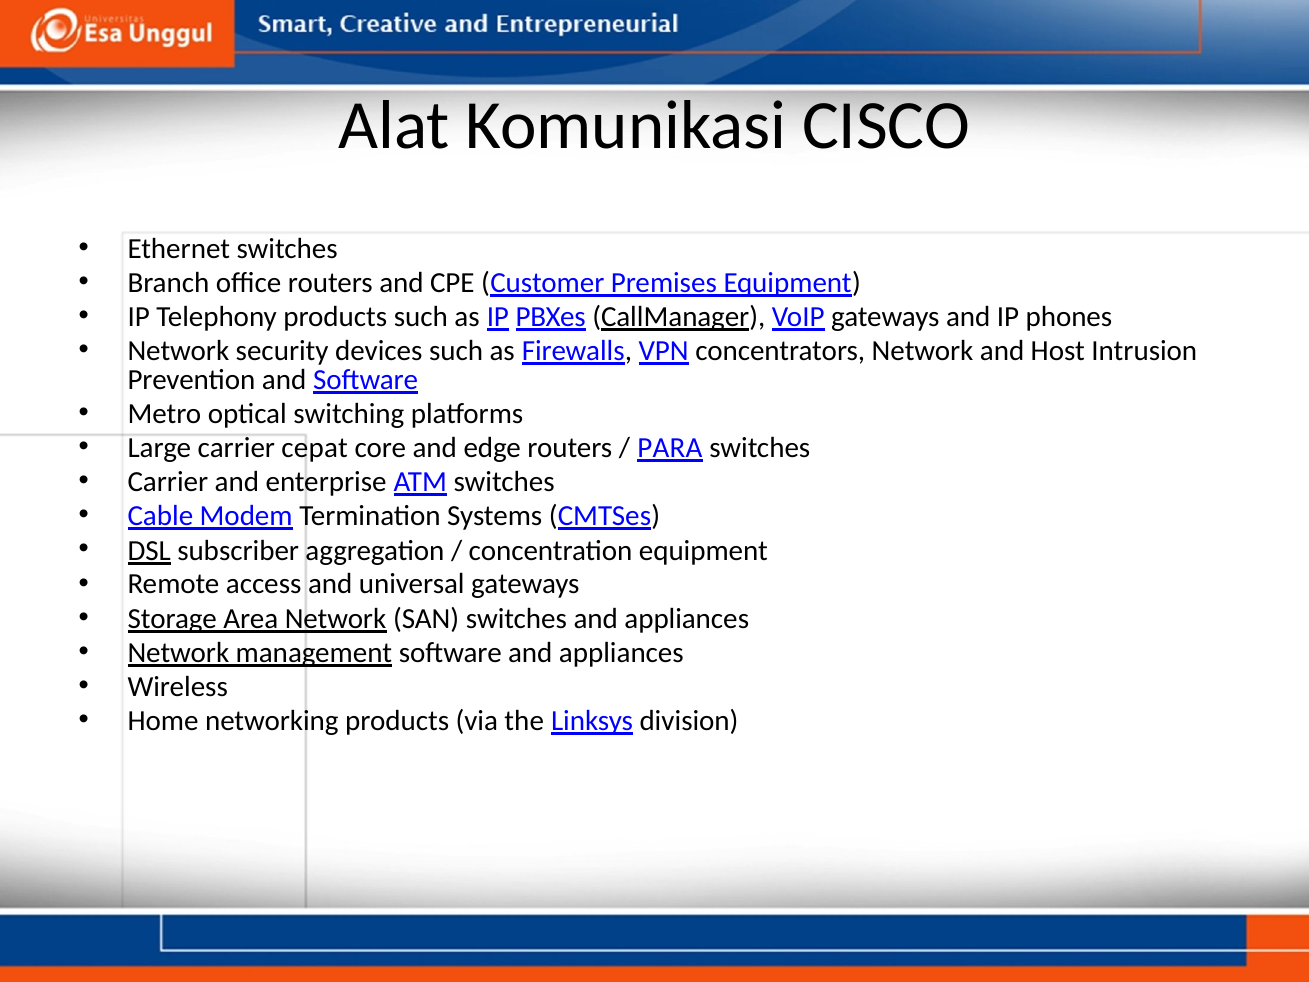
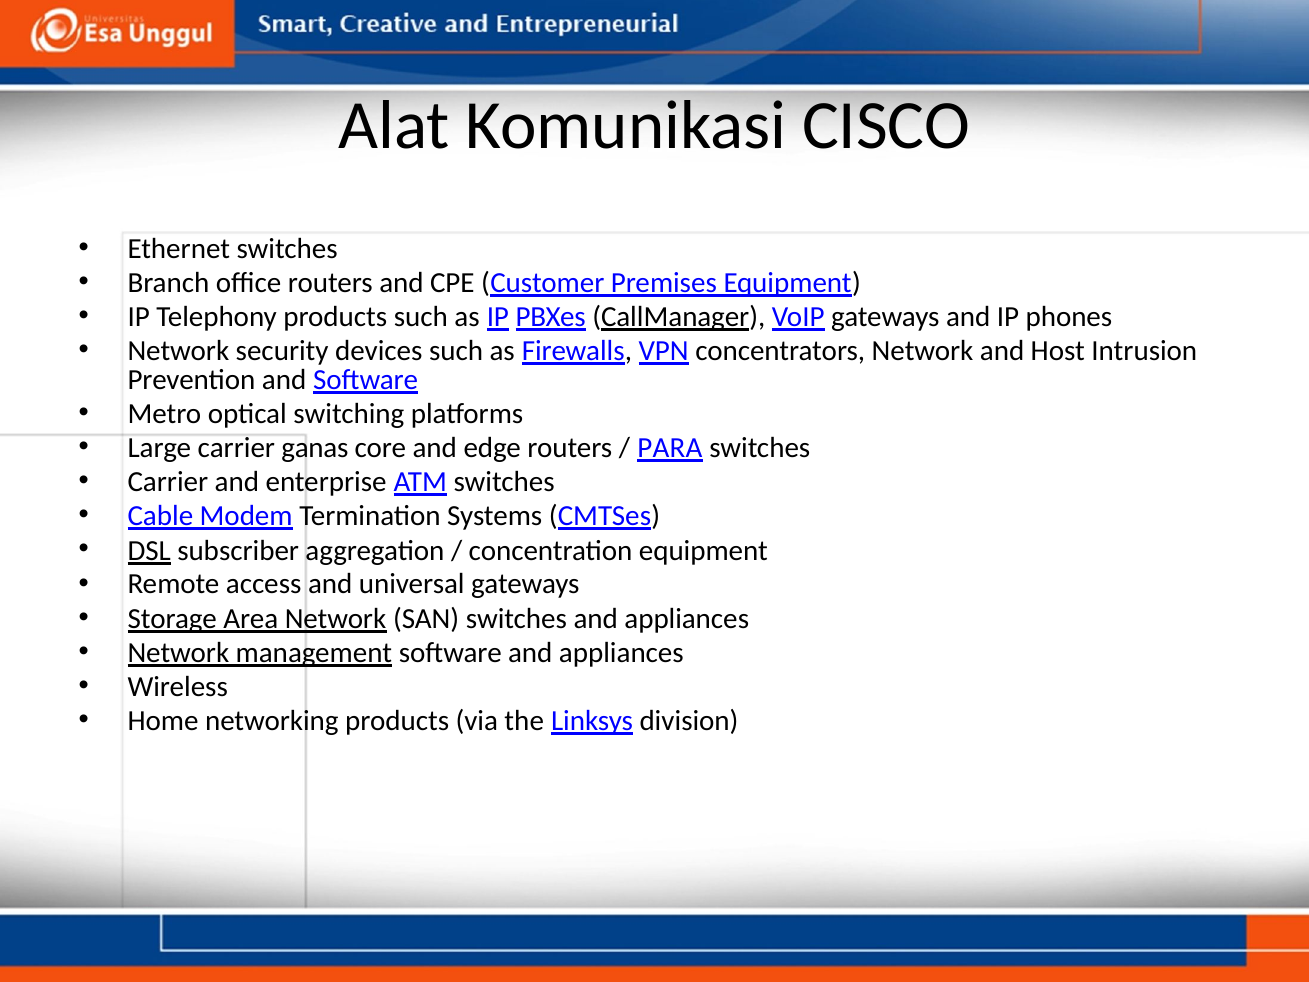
cepat: cepat -> ganas
